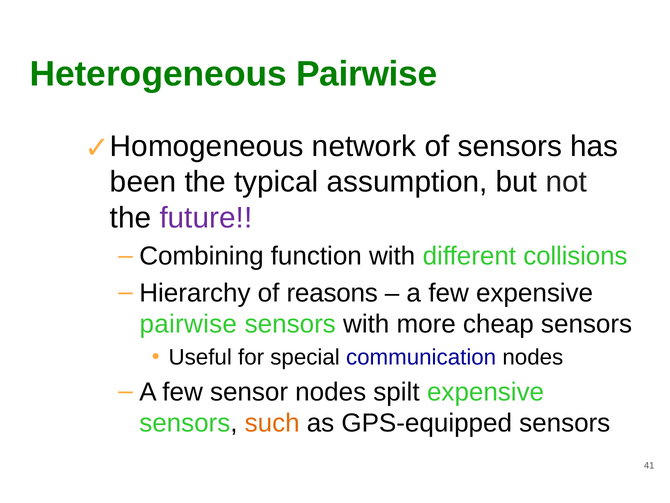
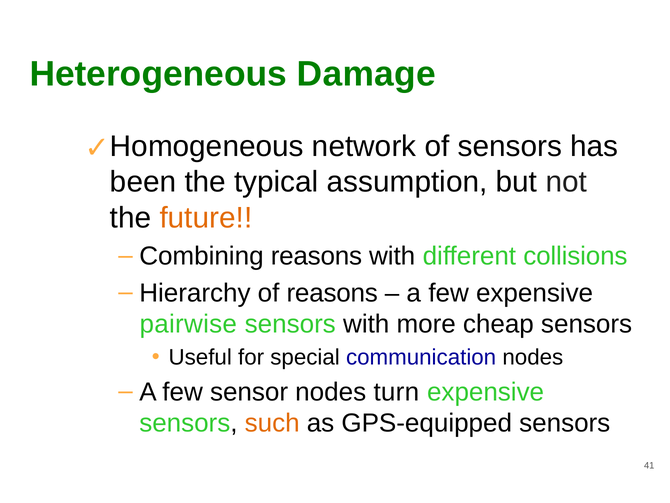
Heterogeneous Pairwise: Pairwise -> Damage
future colour: purple -> orange
Combining function: function -> reasons
spilt: spilt -> turn
